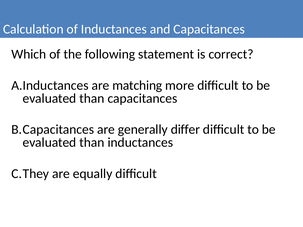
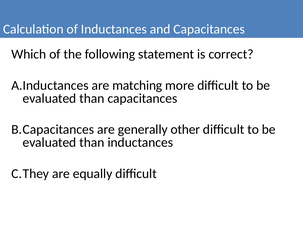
differ: differ -> other
